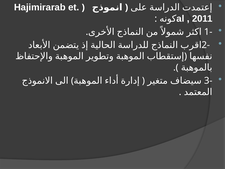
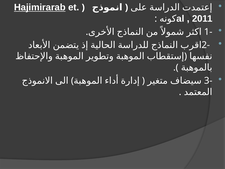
Hajimirarab underline: none -> present
